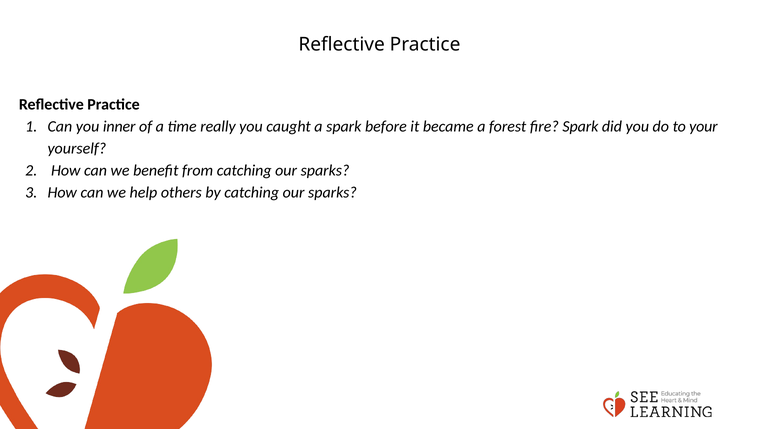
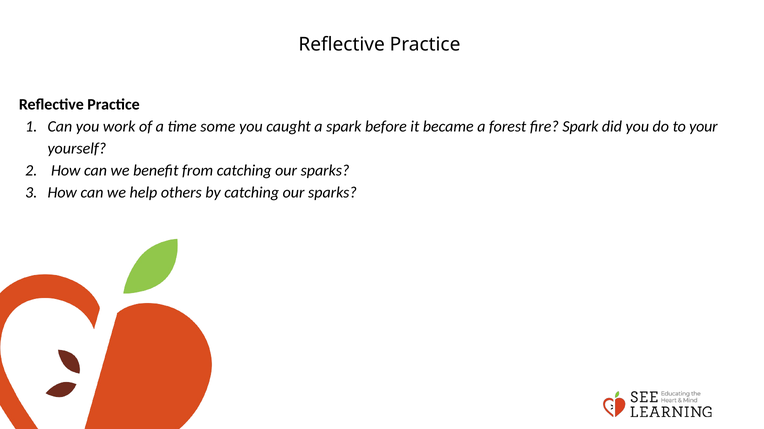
inner: inner -> work
really: really -> some
